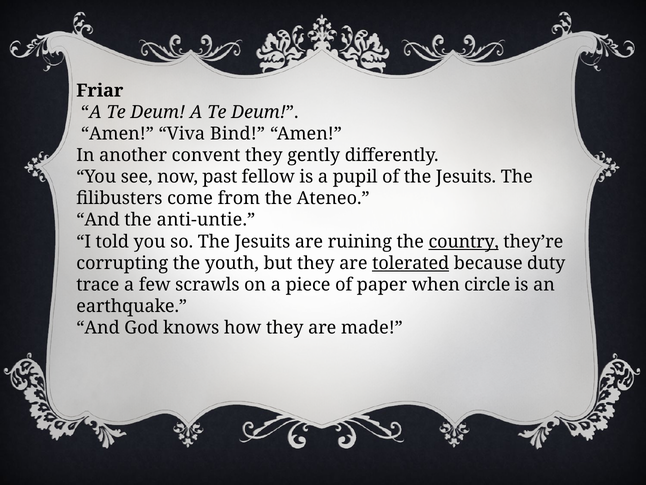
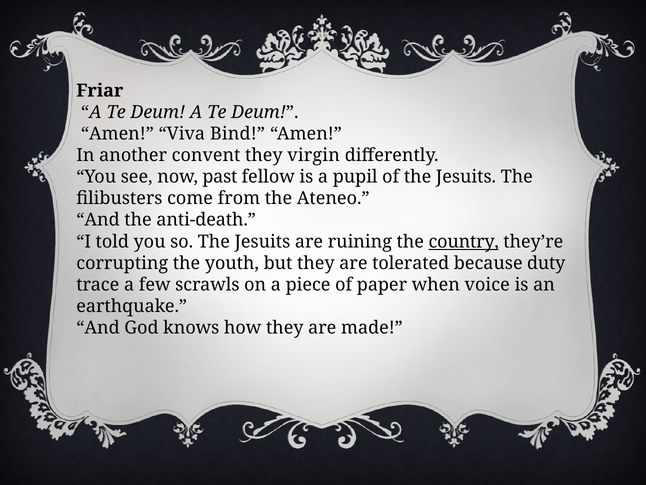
gently: gently -> virgin
anti-untie: anti-untie -> anti-death
tolerated underline: present -> none
circle: circle -> voice
